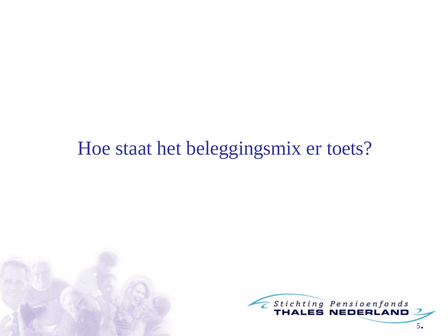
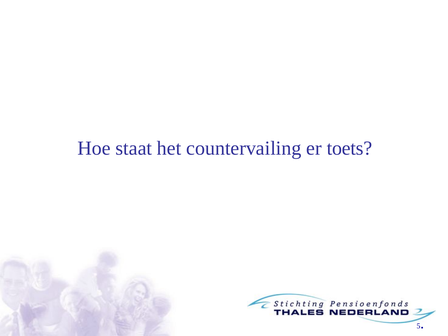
beleggingsmix: beleggingsmix -> countervailing
